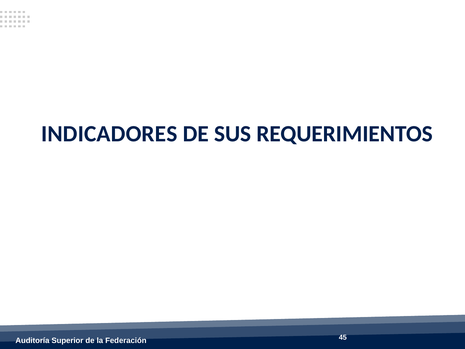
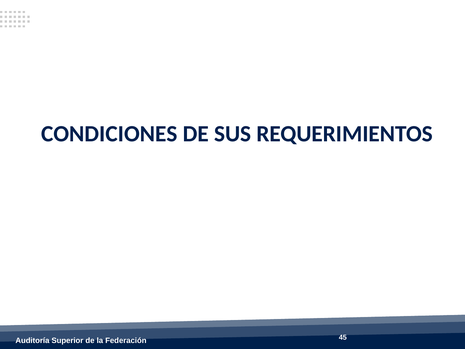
INDICADORES: INDICADORES -> CONDICIONES
